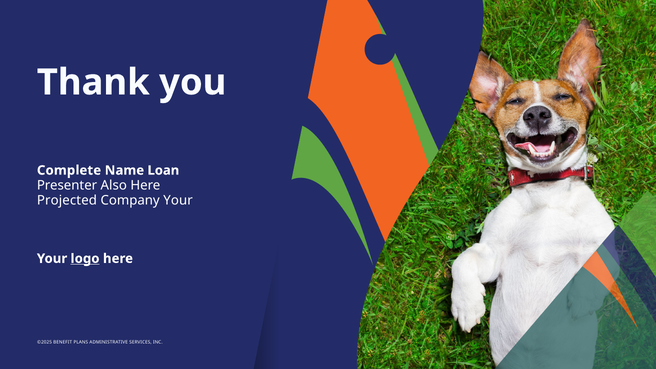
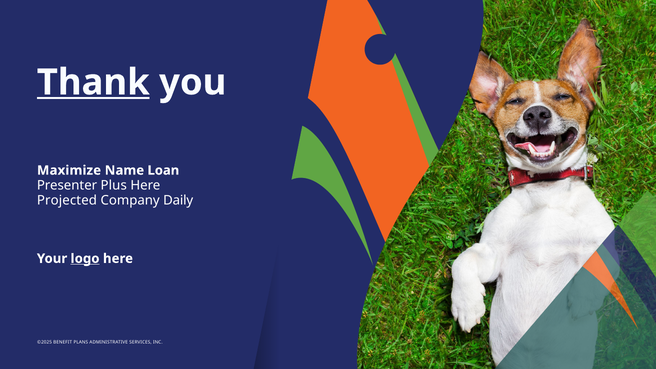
Thank underline: none -> present
Complete: Complete -> Maximize
Also: Also -> Plus
Company Your: Your -> Daily
